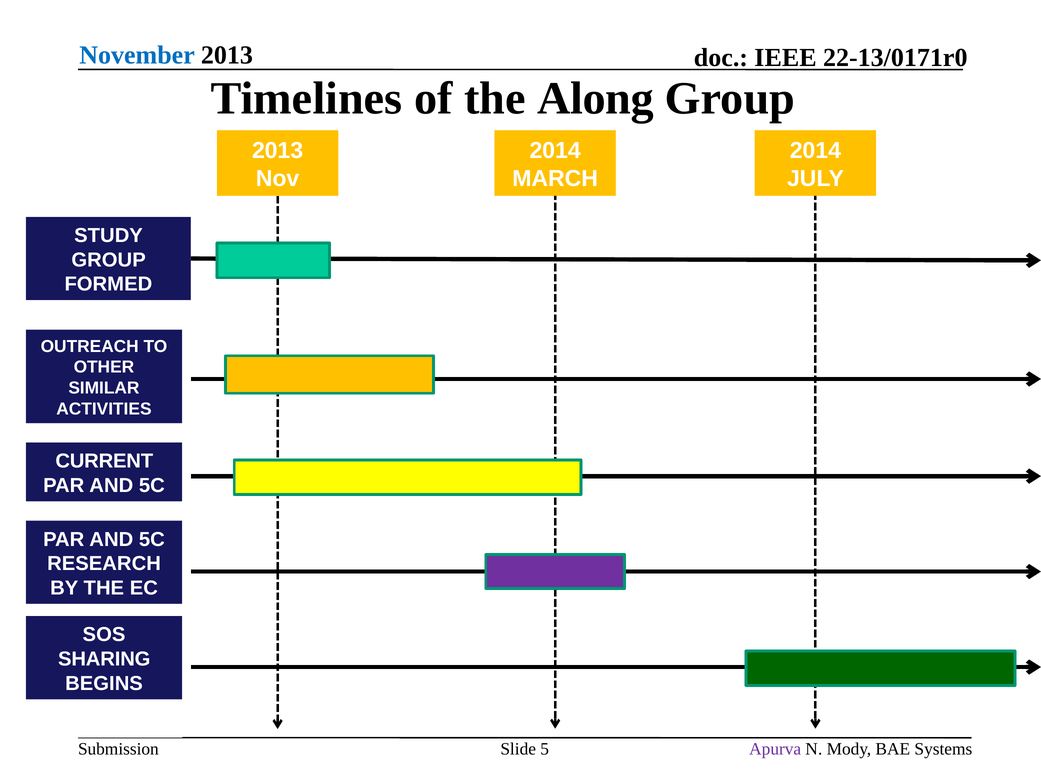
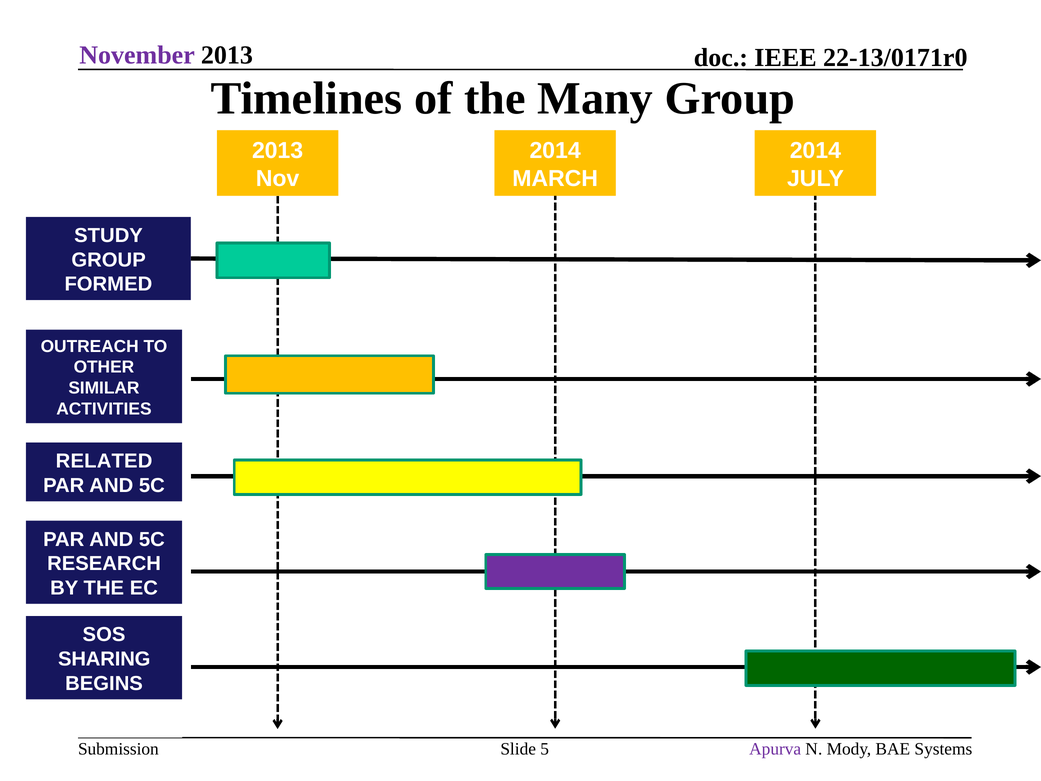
November colour: blue -> purple
Along: Along -> Many
CURRENT: CURRENT -> RELATED
